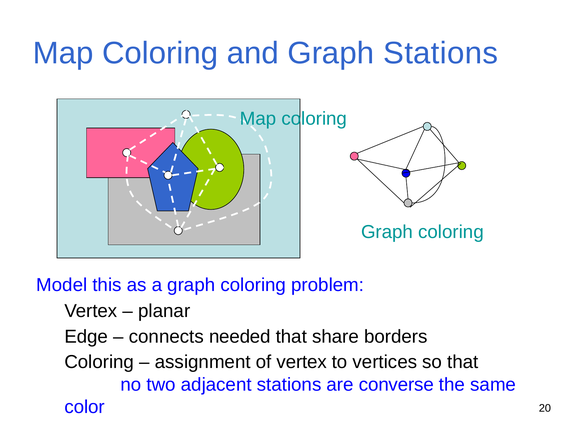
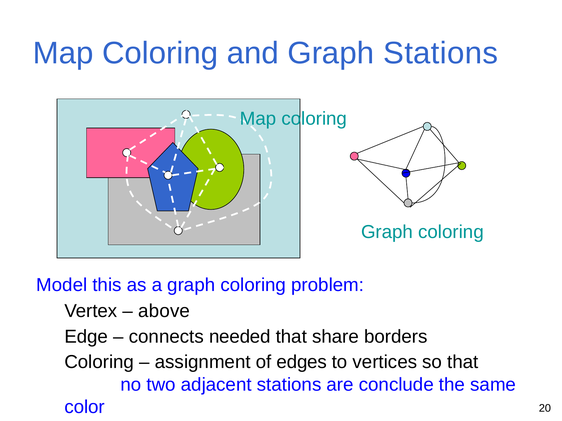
planar: planar -> above
of vertex: vertex -> edges
converse: converse -> conclude
